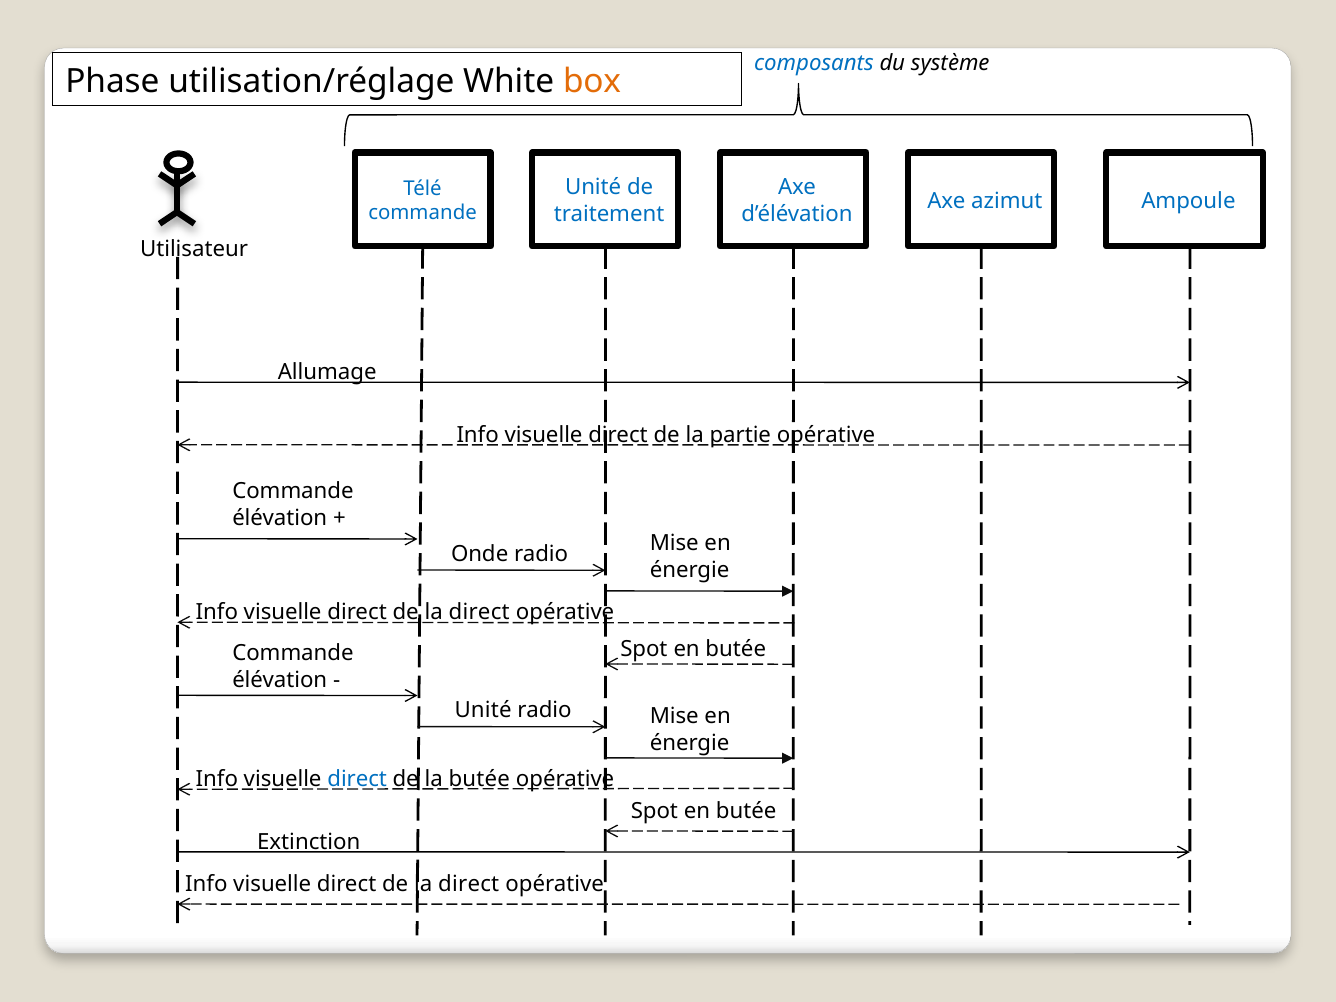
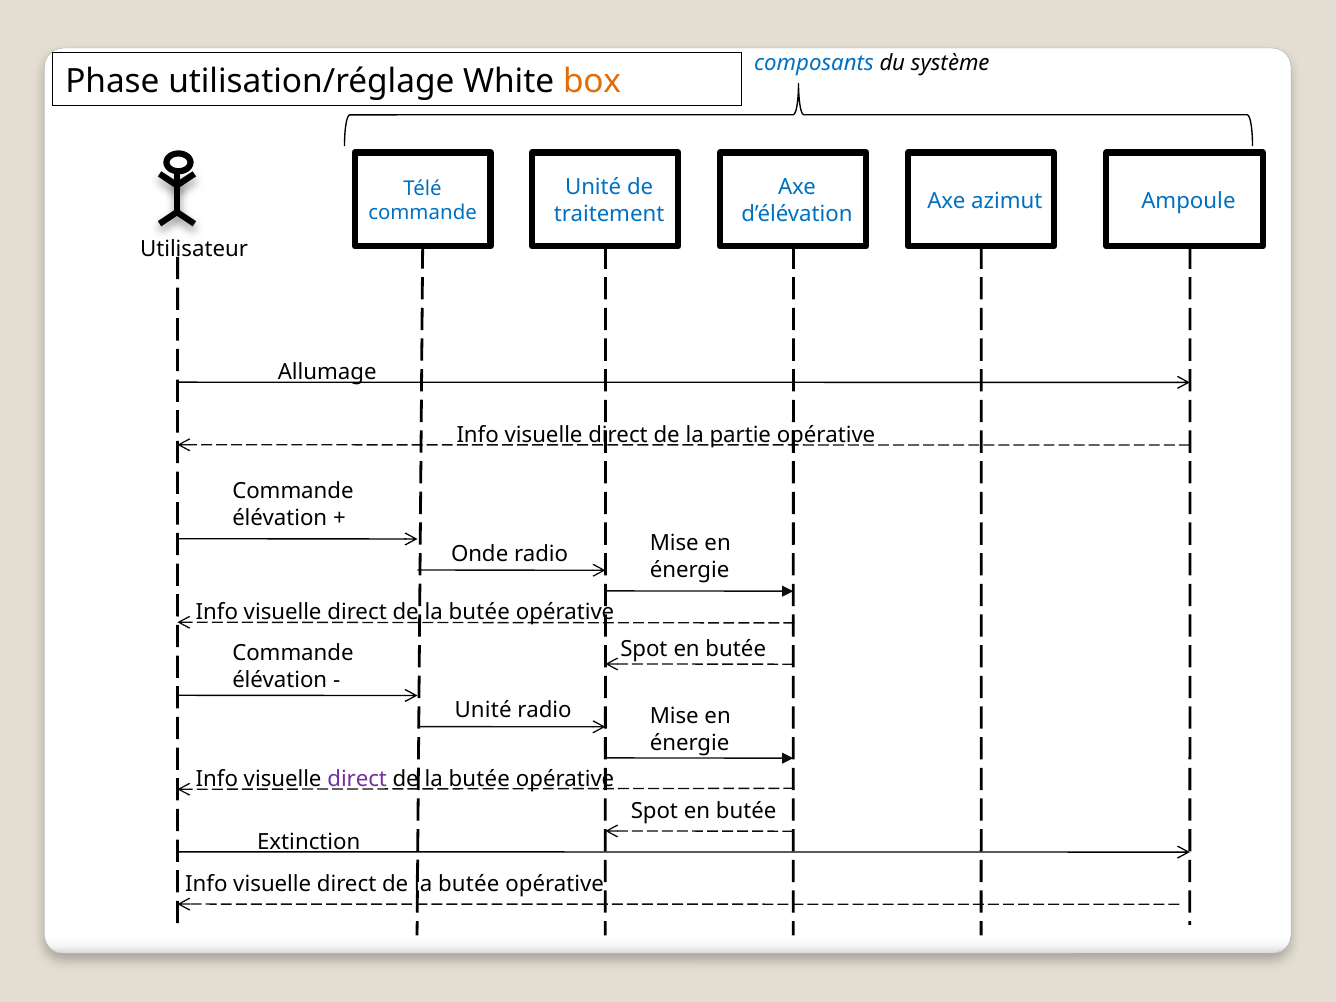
direct at (479, 612): direct -> butée
direct at (357, 779) colour: blue -> purple
direct at (469, 884): direct -> butée
